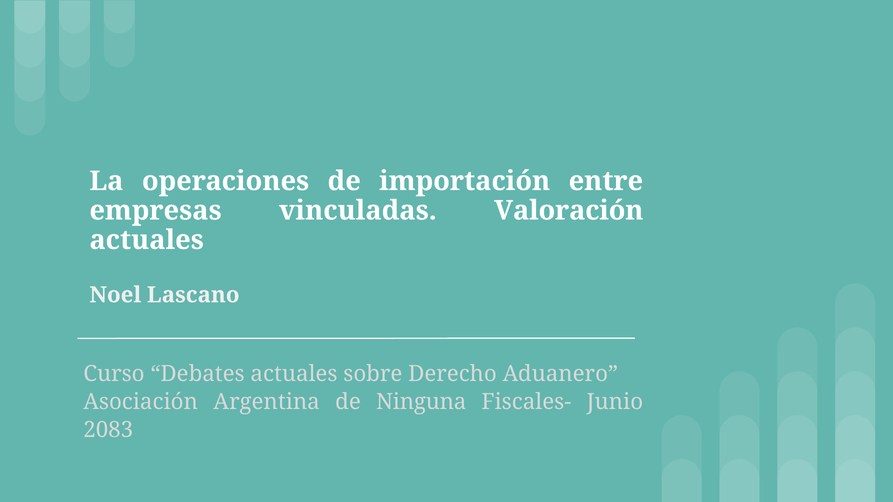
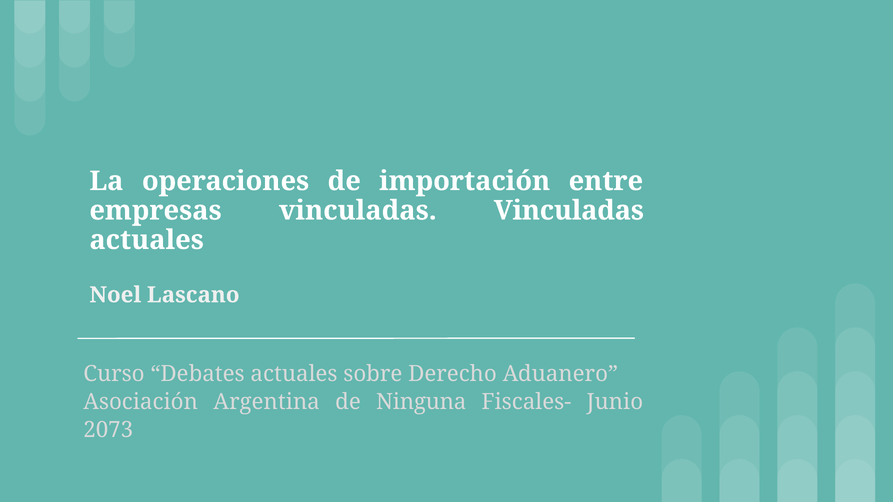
vinculadas Valoración: Valoración -> Vinculadas
2083: 2083 -> 2073
